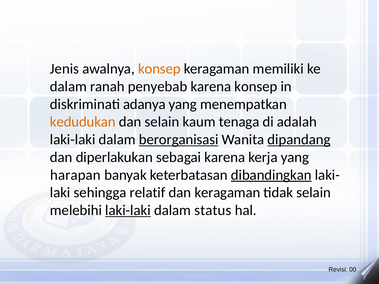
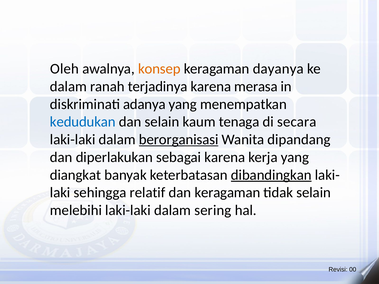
Jenis: Jenis -> Oleh
memiliki: memiliki -> dayanya
penyebab: penyebab -> terjadinya
karena konsep: konsep -> merasa
kedudukan colour: orange -> blue
adalah: adalah -> secara
dipandang underline: present -> none
harapan: harapan -> diangkat
laki-laki at (128, 210) underline: present -> none
status: status -> sering
